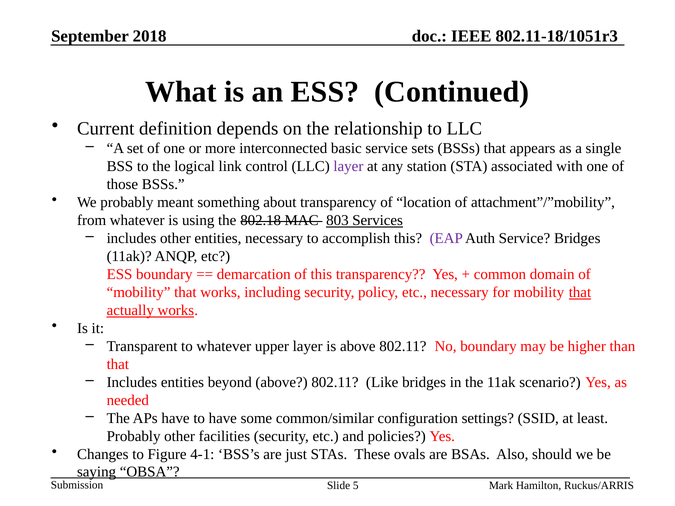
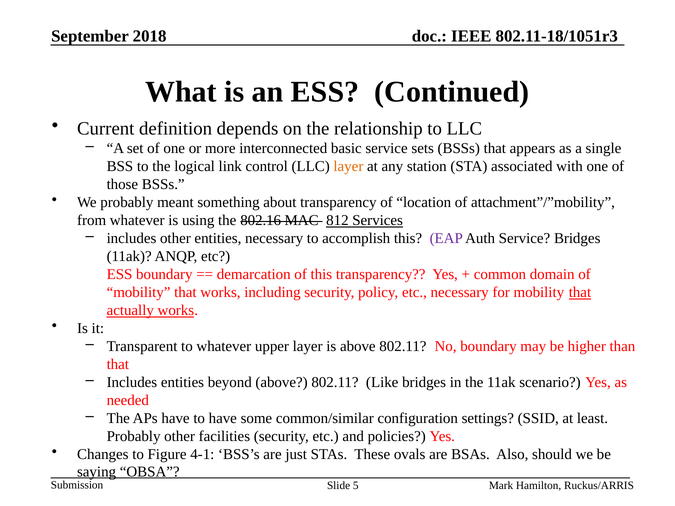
layer at (348, 166) colour: purple -> orange
802.18: 802.18 -> 802.16
803: 803 -> 812
